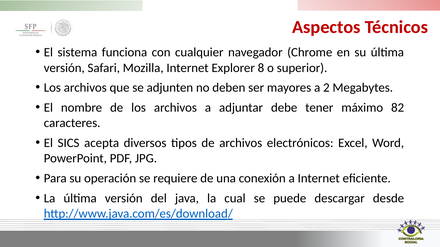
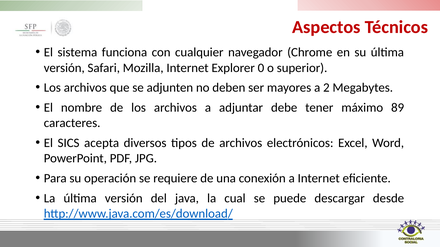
8: 8 -> 0
82: 82 -> 89
